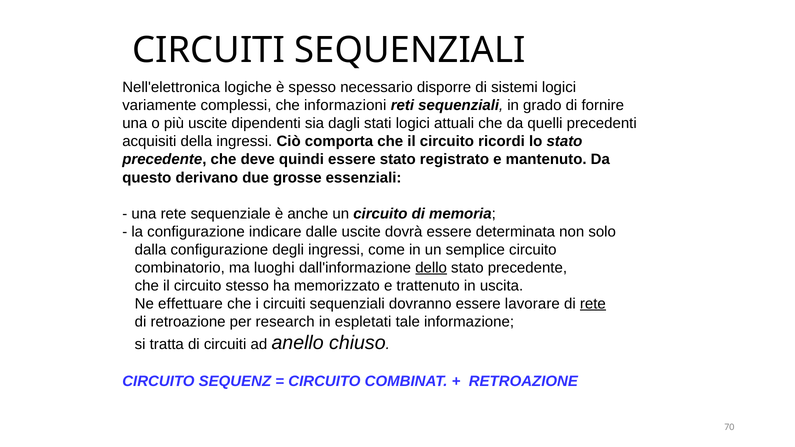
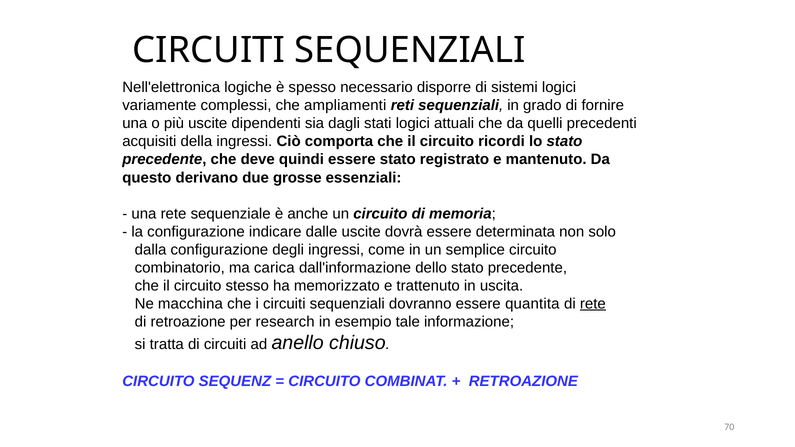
informazioni: informazioni -> ampliamenti
luoghi: luoghi -> carica
dello underline: present -> none
effettuare: effettuare -> macchina
lavorare: lavorare -> quantita
espletati: espletati -> esempio
